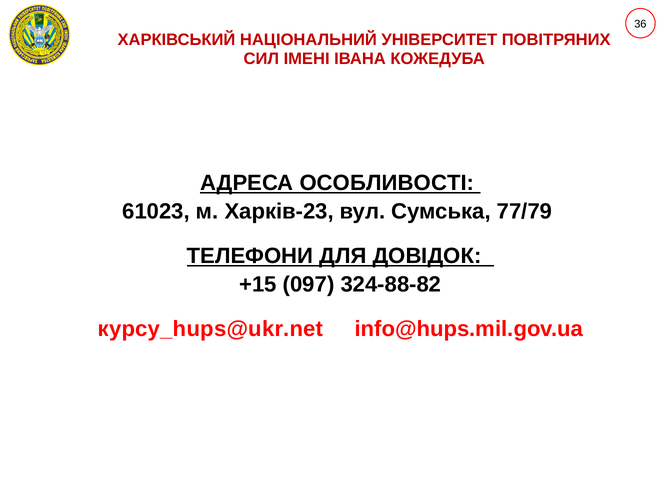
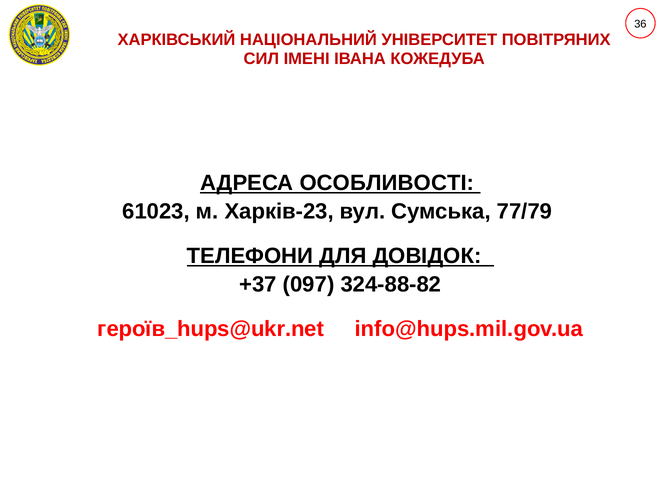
+15: +15 -> +37
курсу_hups@ukr.net: курсу_hups@ukr.net -> героїв_hups@ukr.net
